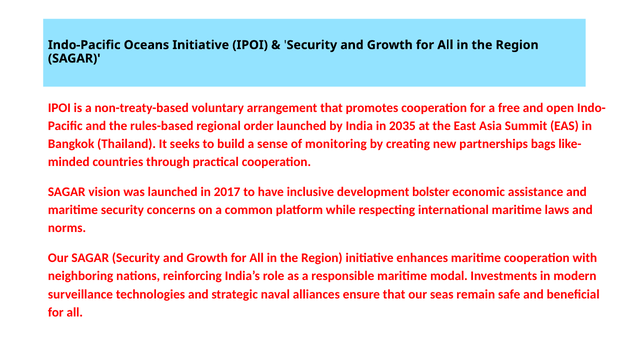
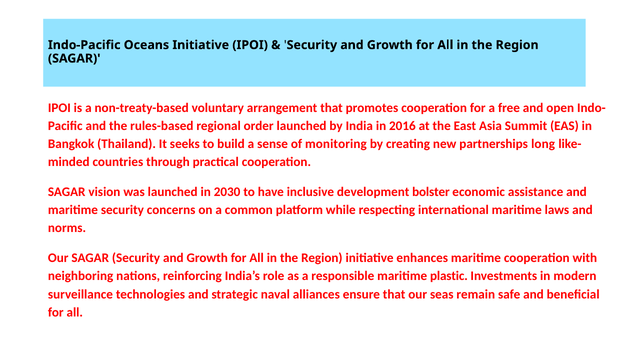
2035: 2035 -> 2016
bags: bags -> long
2017: 2017 -> 2030
modal: modal -> plastic
